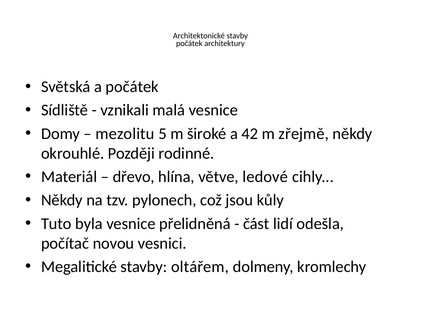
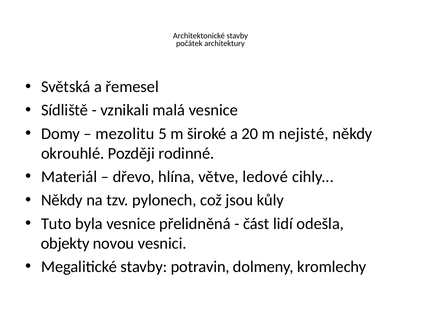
a počátek: počátek -> řemesel
42: 42 -> 20
zřejmě: zřejmě -> nejisté
počítač: počítač -> objekty
oltářem: oltářem -> potravin
